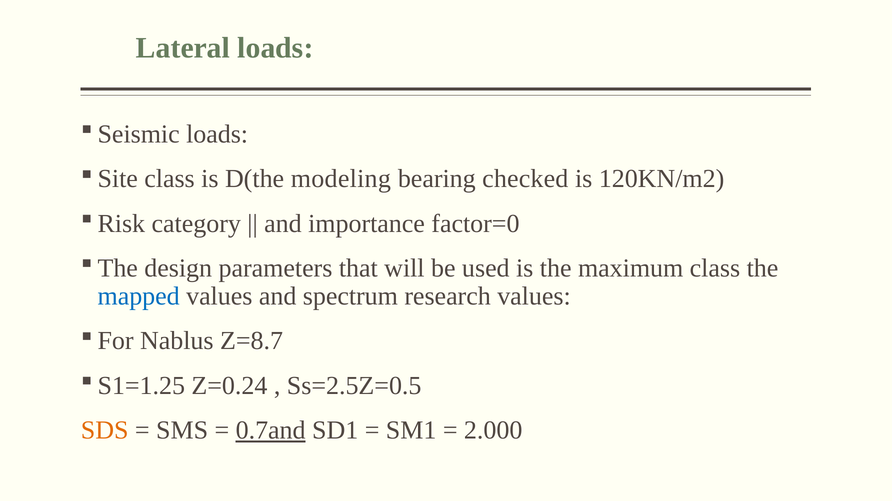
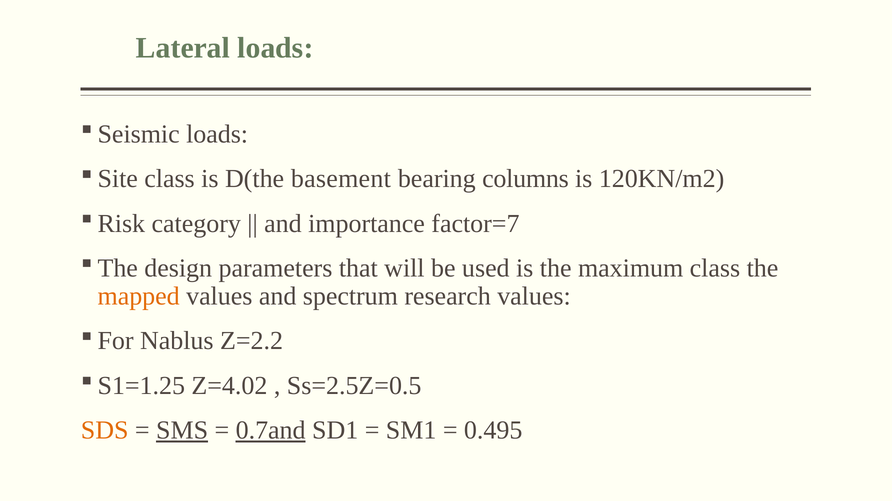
modeling: modeling -> basement
checked: checked -> columns
factor=0: factor=0 -> factor=7
mapped colour: blue -> orange
Z=8.7: Z=8.7 -> Z=2.2
Z=0.24: Z=0.24 -> Z=4.02
SMS underline: none -> present
2.000: 2.000 -> 0.495
